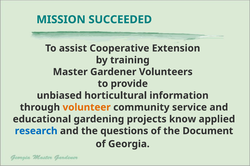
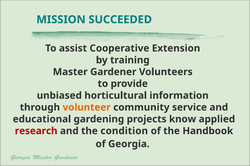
research colour: blue -> red
questions: questions -> condition
Document: Document -> Handbook
